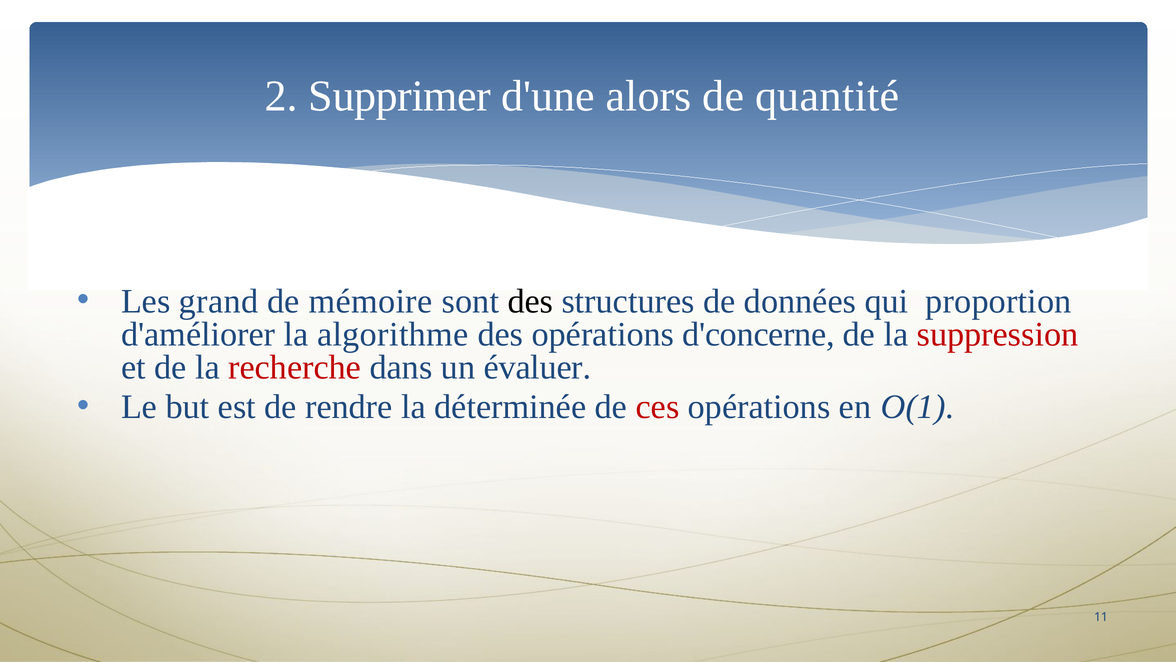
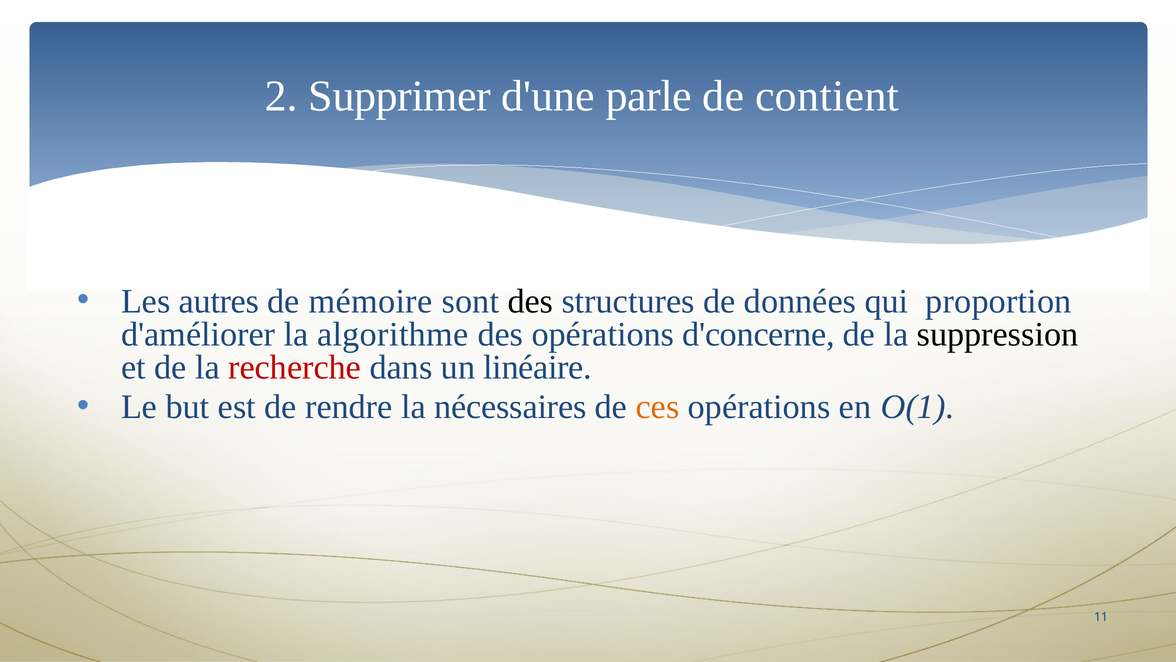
alors: alors -> parle
quantité: quantité -> contient
grand: grand -> autres
suppression colour: red -> black
évaluer: évaluer -> linéaire
déterminée: déterminée -> nécessaires
ces colour: red -> orange
